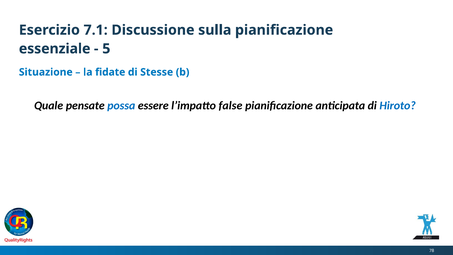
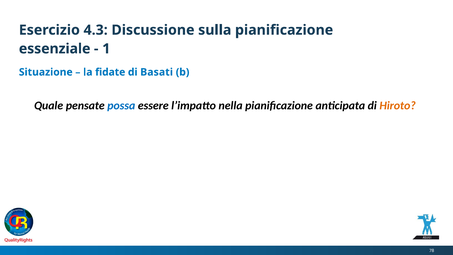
7.1: 7.1 -> 4.3
5: 5 -> 1
Stesse: Stesse -> Basati
false: false -> nella
Hiroto colour: blue -> orange
